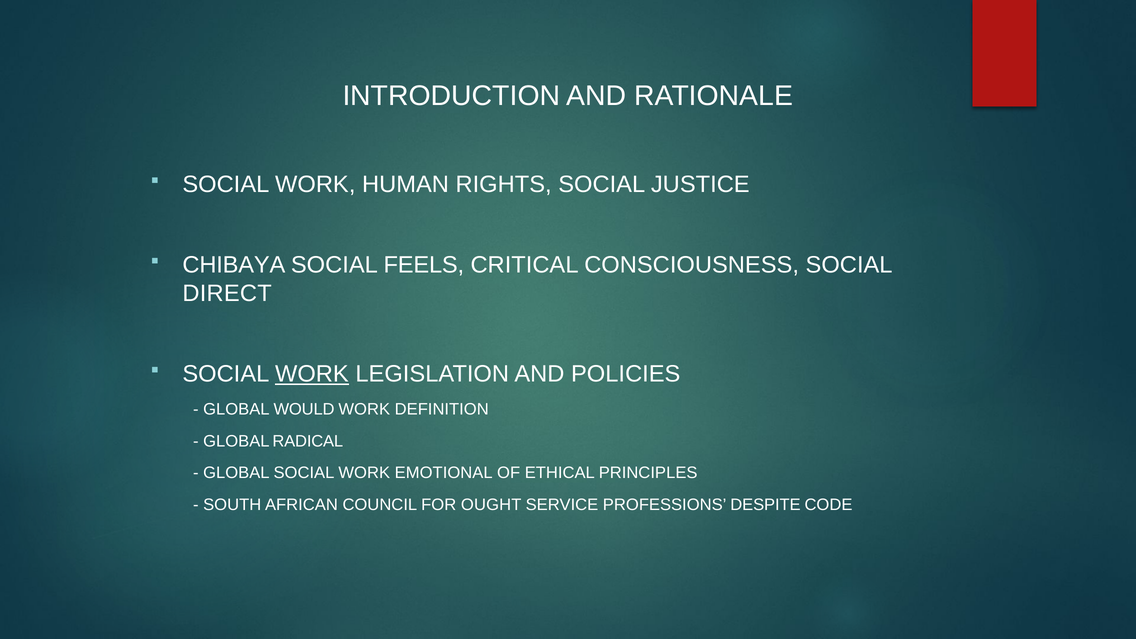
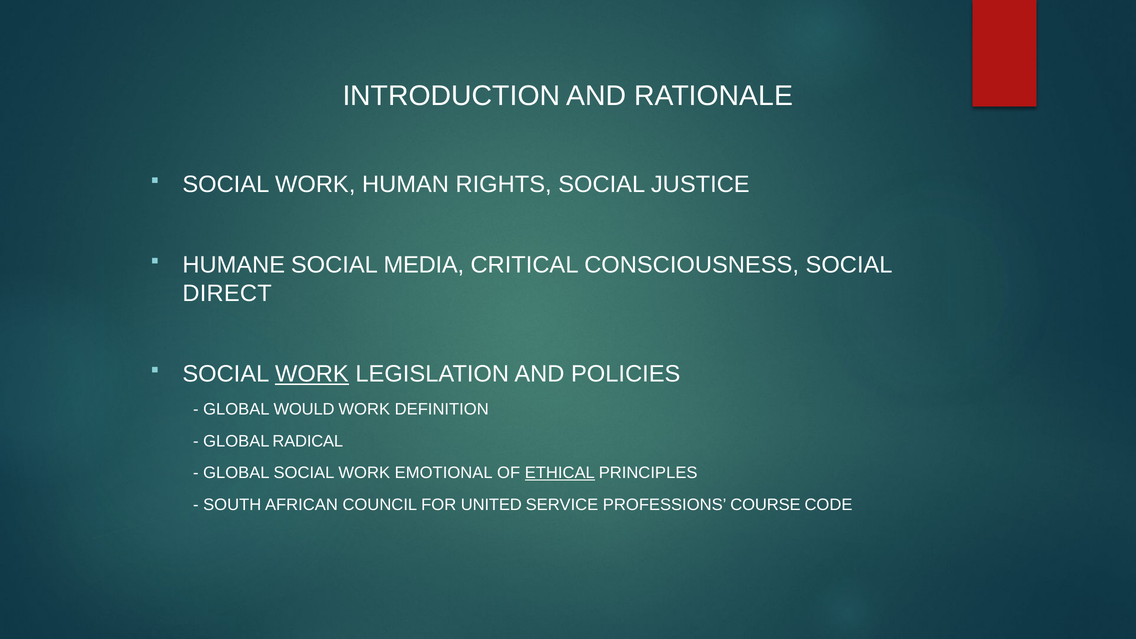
CHIBAYA: CHIBAYA -> HUMANE
FEELS: FEELS -> MEDIA
ETHICAL underline: none -> present
OUGHT: OUGHT -> UNITED
DESPITE: DESPITE -> COURSE
